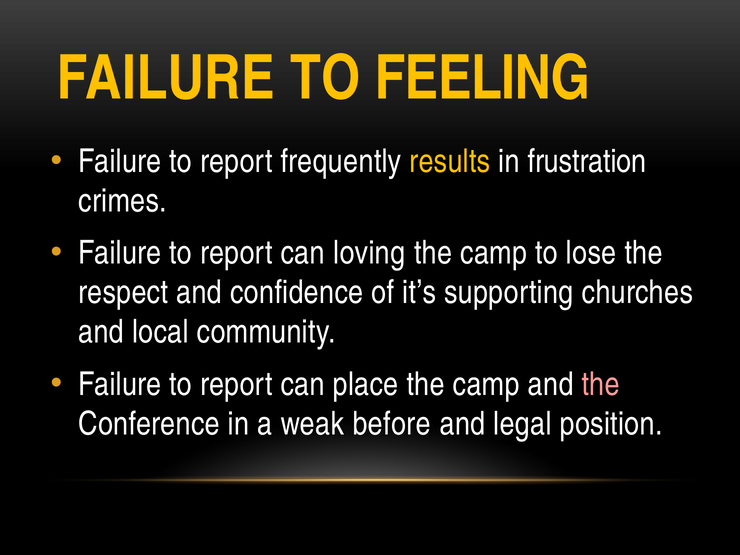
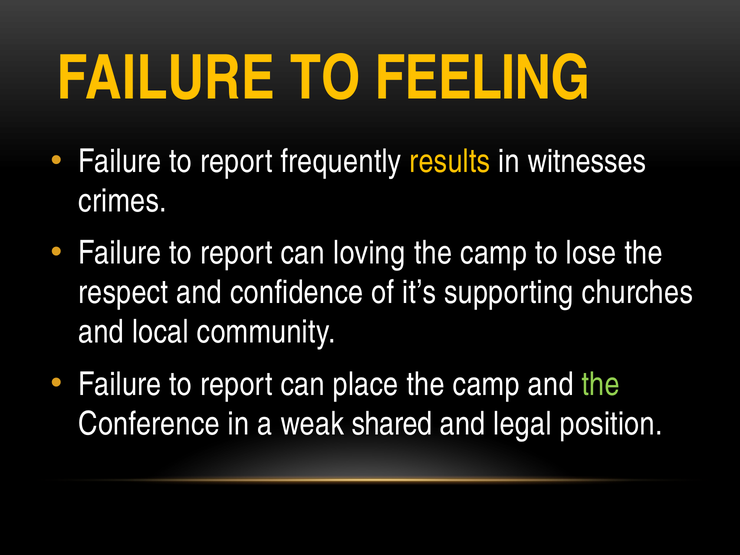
frustration: frustration -> witnesses
the at (601, 384) colour: pink -> light green
before: before -> shared
